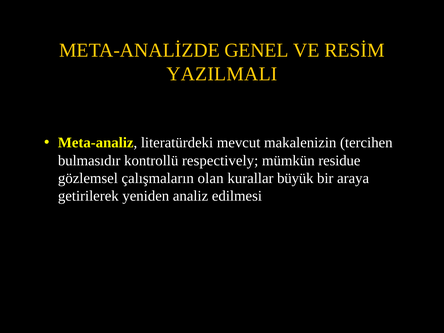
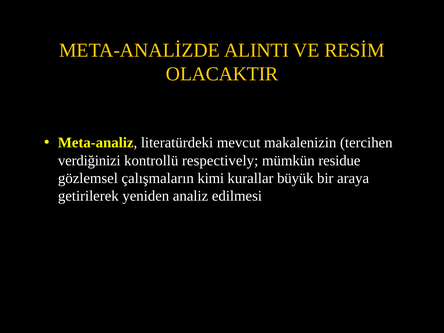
GENEL: GENEL -> ALINTI
YAZILMALI: YAZILMALI -> OLACAKTIR
bulmasıdır: bulmasıdır -> verdiğinizi
olan: olan -> kimi
